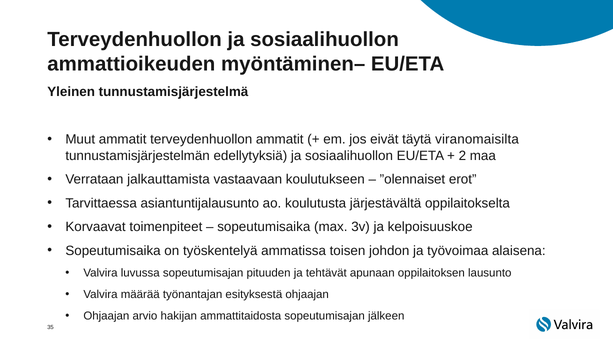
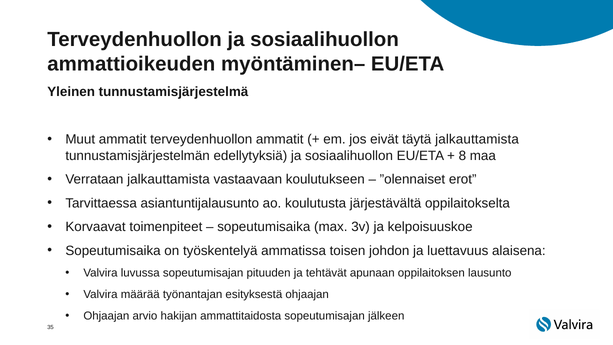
täytä viranomaisilta: viranomaisilta -> jalkauttamista
2: 2 -> 8
työvoimaa: työvoimaa -> luettavuus
